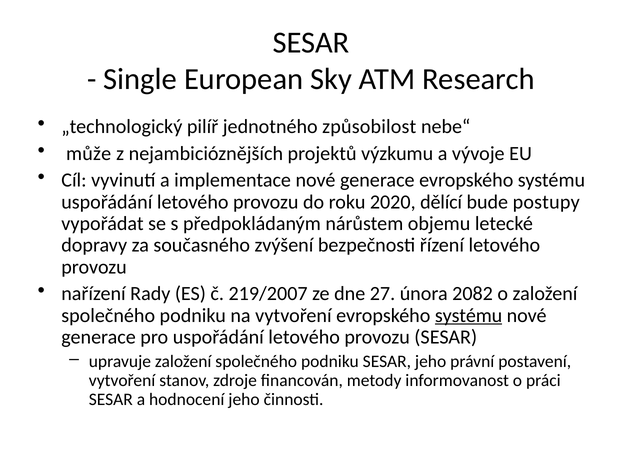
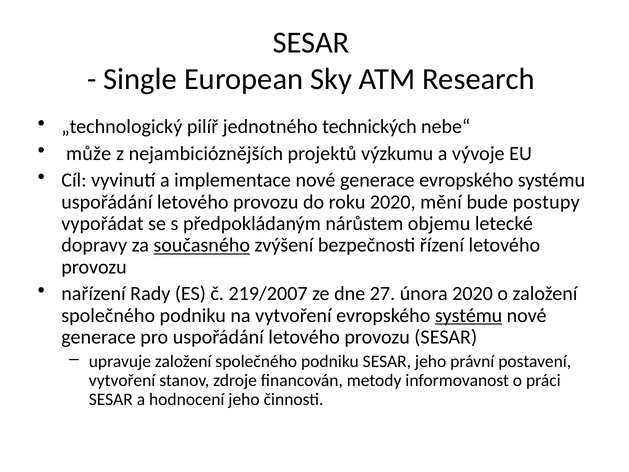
způsobilost: způsobilost -> technických
dělící: dělící -> mění
současného underline: none -> present
února 2082: 2082 -> 2020
